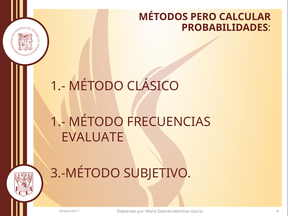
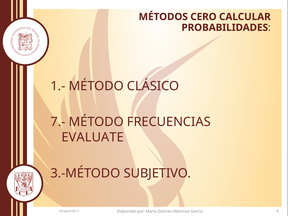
PERO: PERO -> CERO
1.- at (58, 122): 1.- -> 7.-
